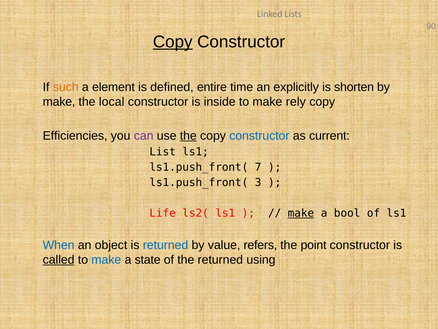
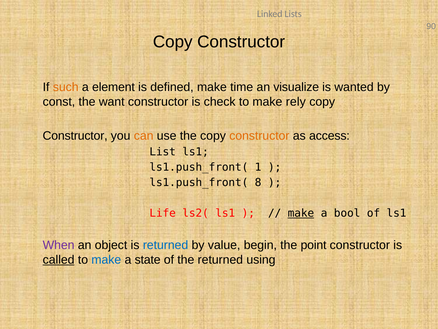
Copy at (173, 42) underline: present -> none
defined entire: entire -> make
explicitly: explicitly -> visualize
shorten: shorten -> wanted
make at (59, 102): make -> const
local: local -> want
inside: inside -> check
Efficiencies at (75, 136): Efficiencies -> Constructor
can colour: purple -> orange
the at (188, 136) underline: present -> none
constructor at (259, 136) colour: blue -> orange
current: current -> access
7: 7 -> 1
3: 3 -> 8
When colour: blue -> purple
refers: refers -> begin
